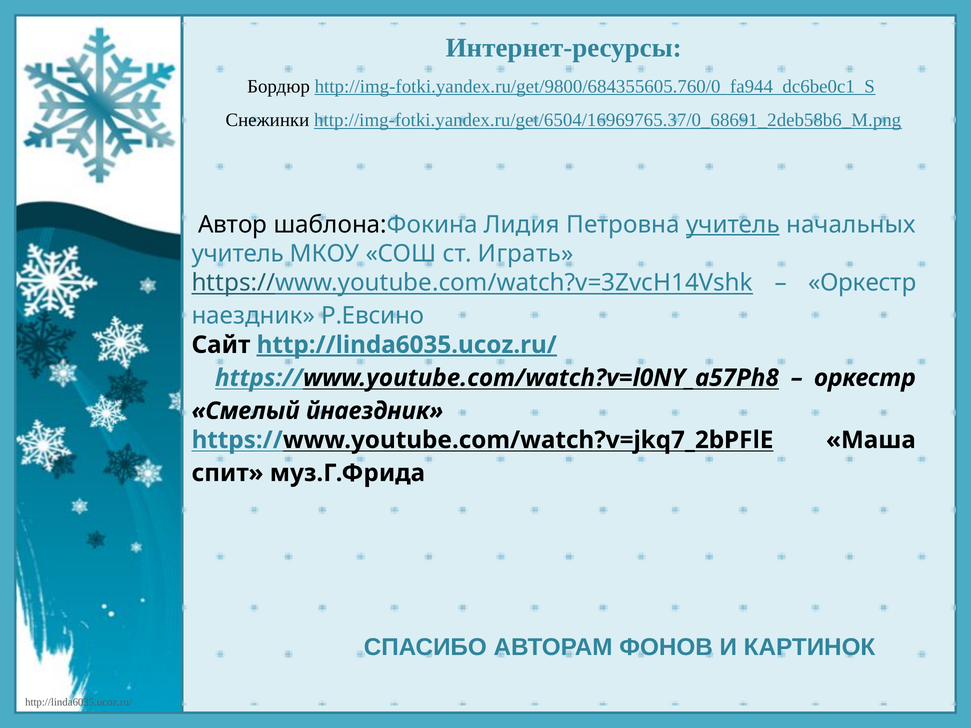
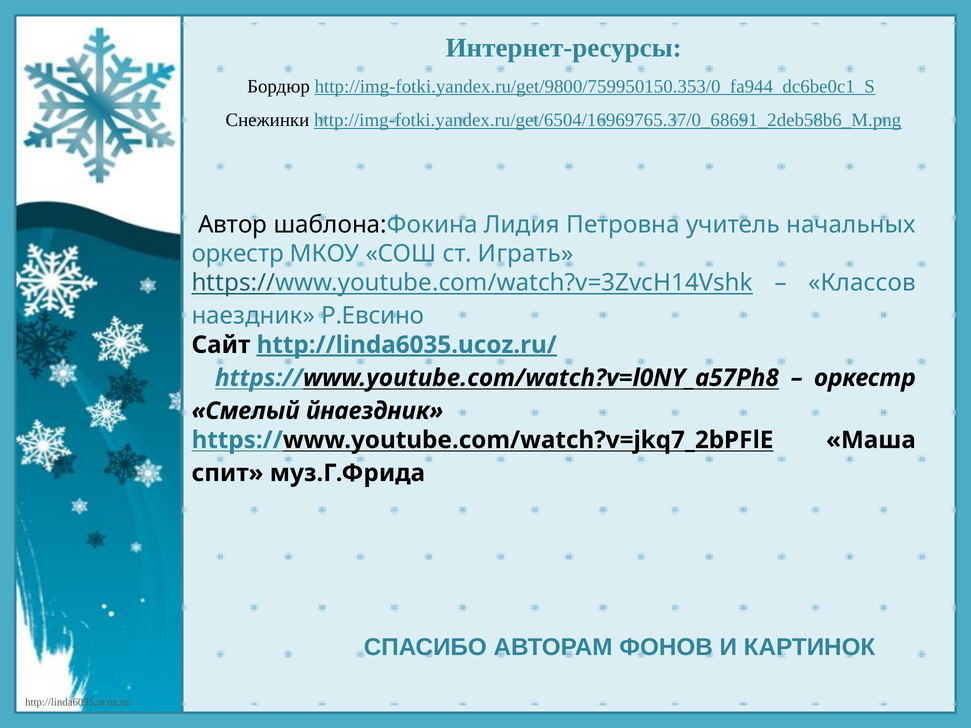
http://img-fotki.yandex.ru/get/9800/684355605.760/0_fa944_dc6be0c1_S: http://img-fotki.yandex.ru/get/9800/684355605.760/0_fa944_dc6be0c1_S -> http://img-fotki.yandex.ru/get/9800/759950150.353/0_fa944_dc6be0c1_S
учитель at (733, 225) underline: present -> none
учитель at (238, 254): учитель -> оркестр
Оркестр at (862, 283): Оркестр -> Классов
